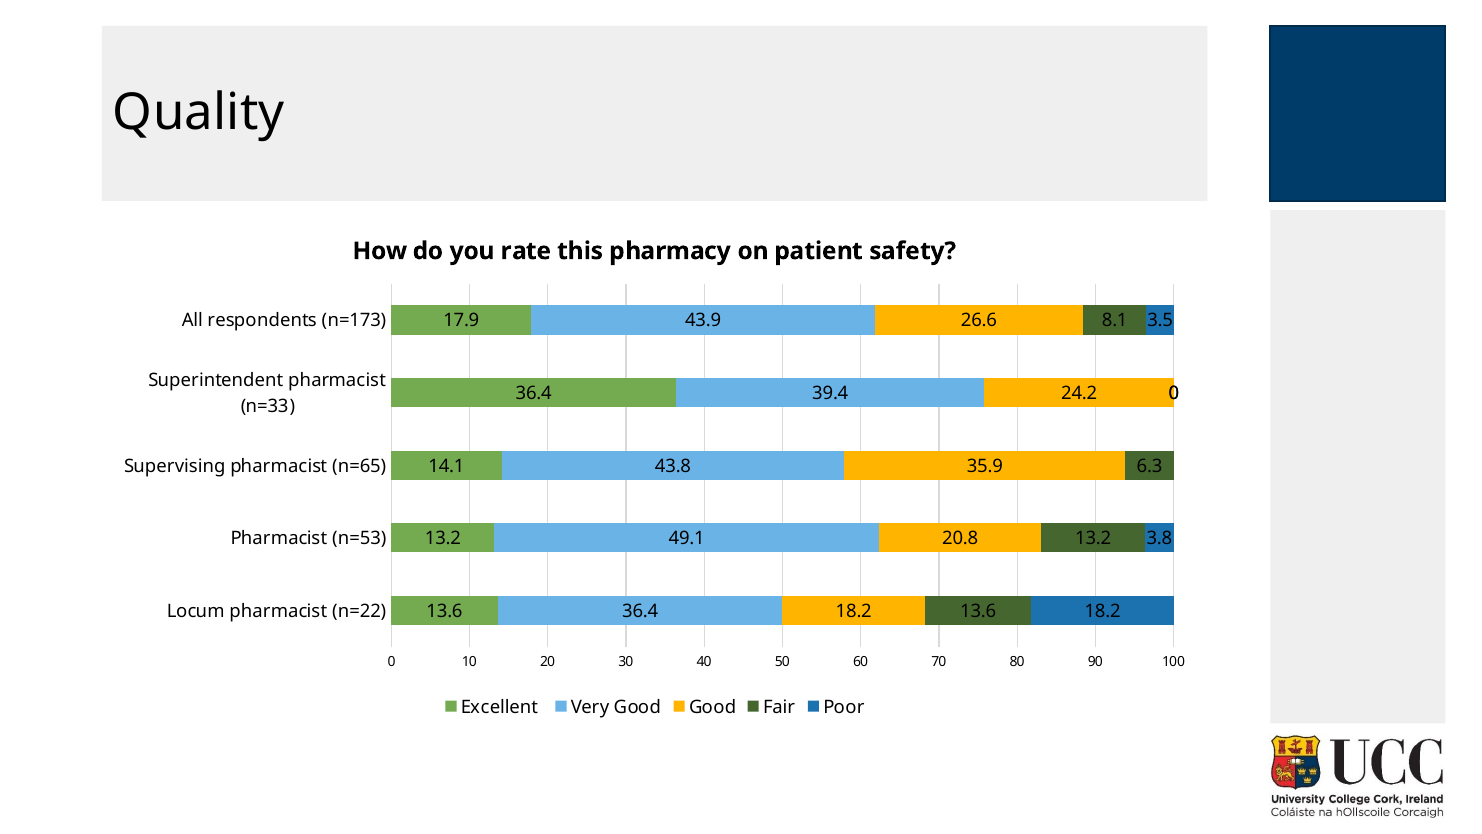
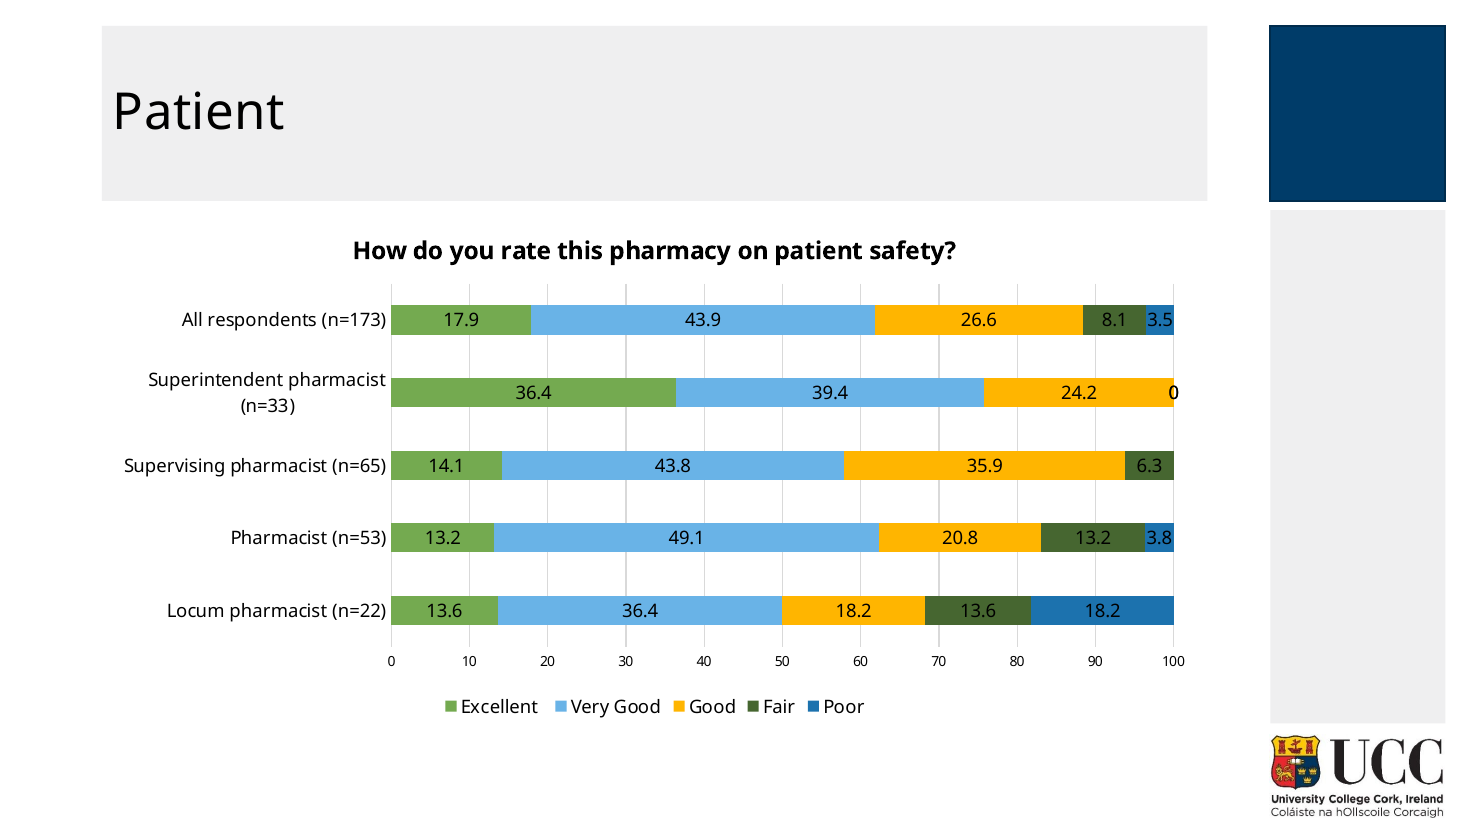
Quality at (199, 113): Quality -> Patient
